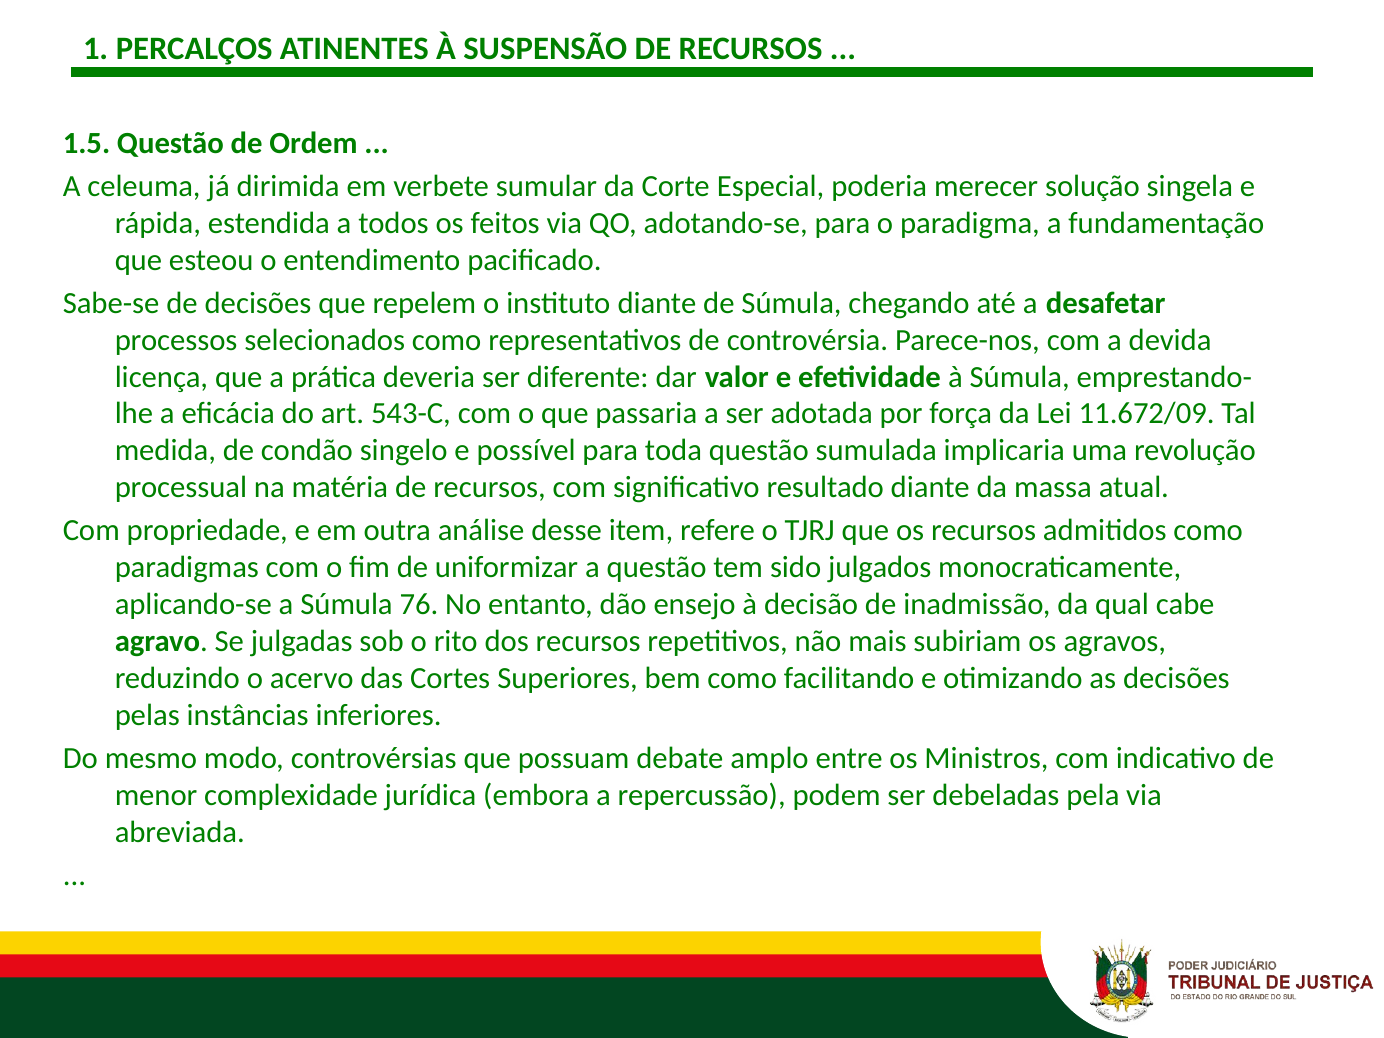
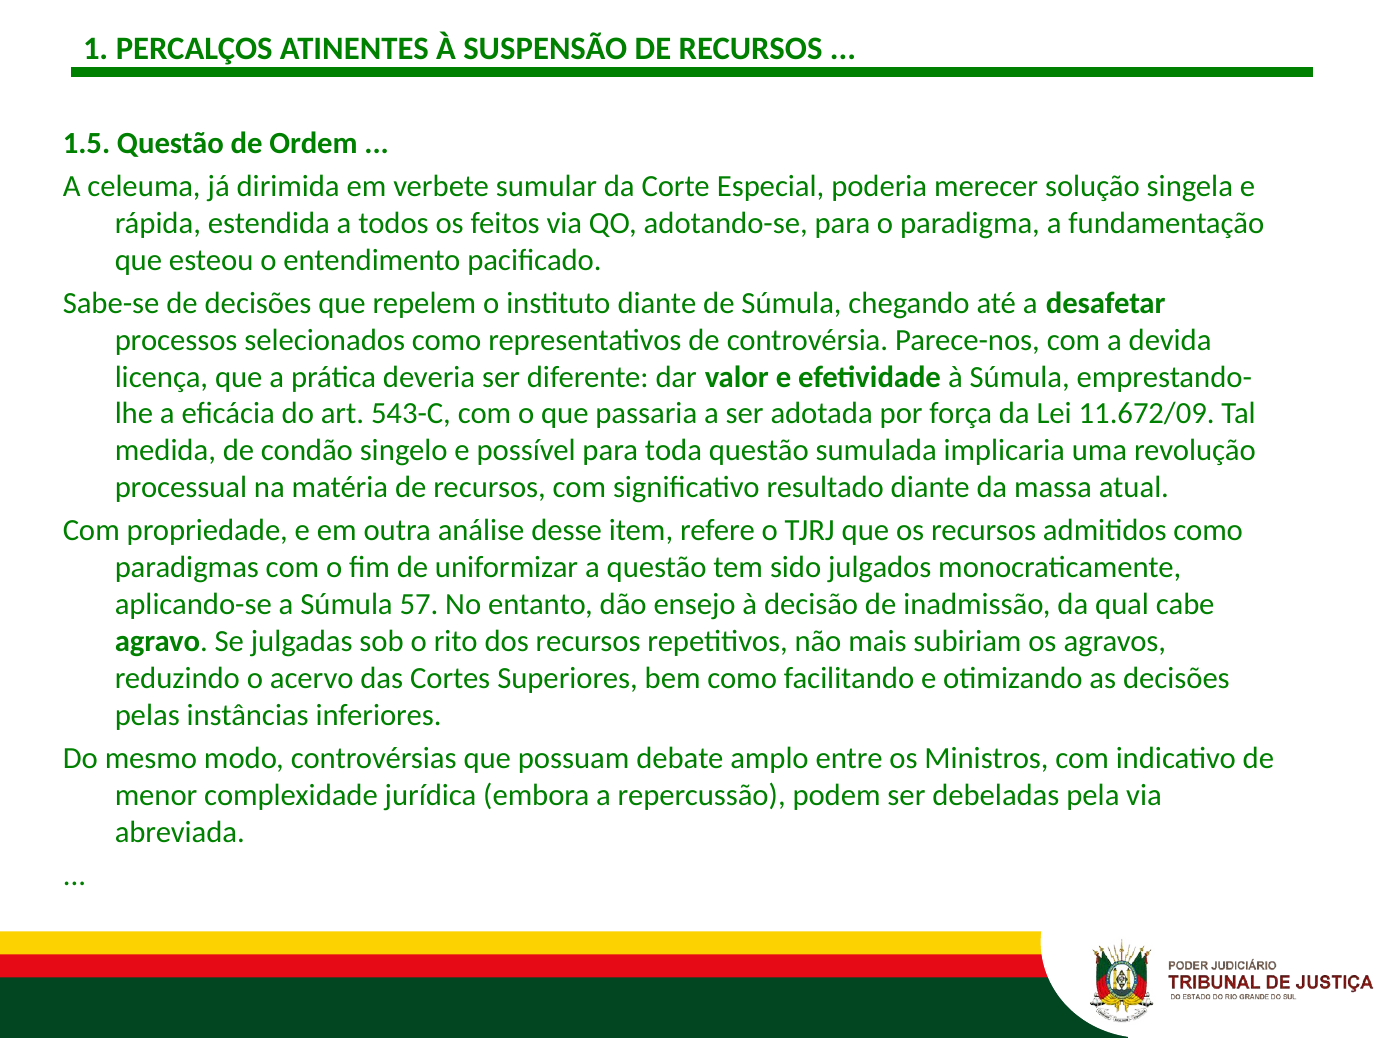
76: 76 -> 57
